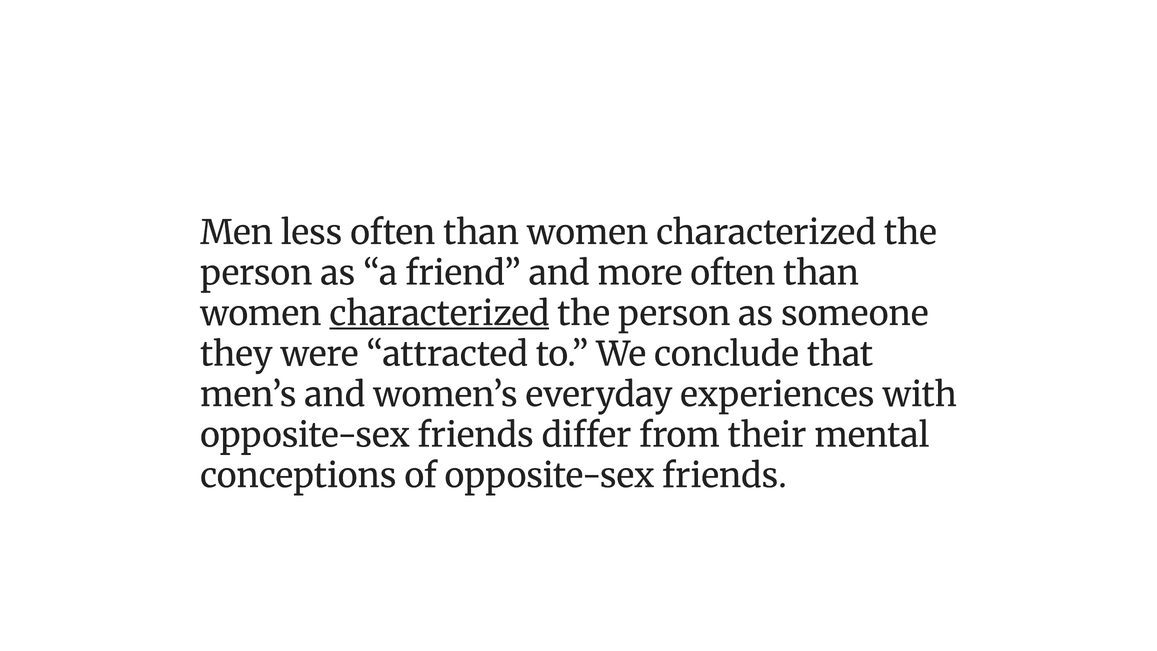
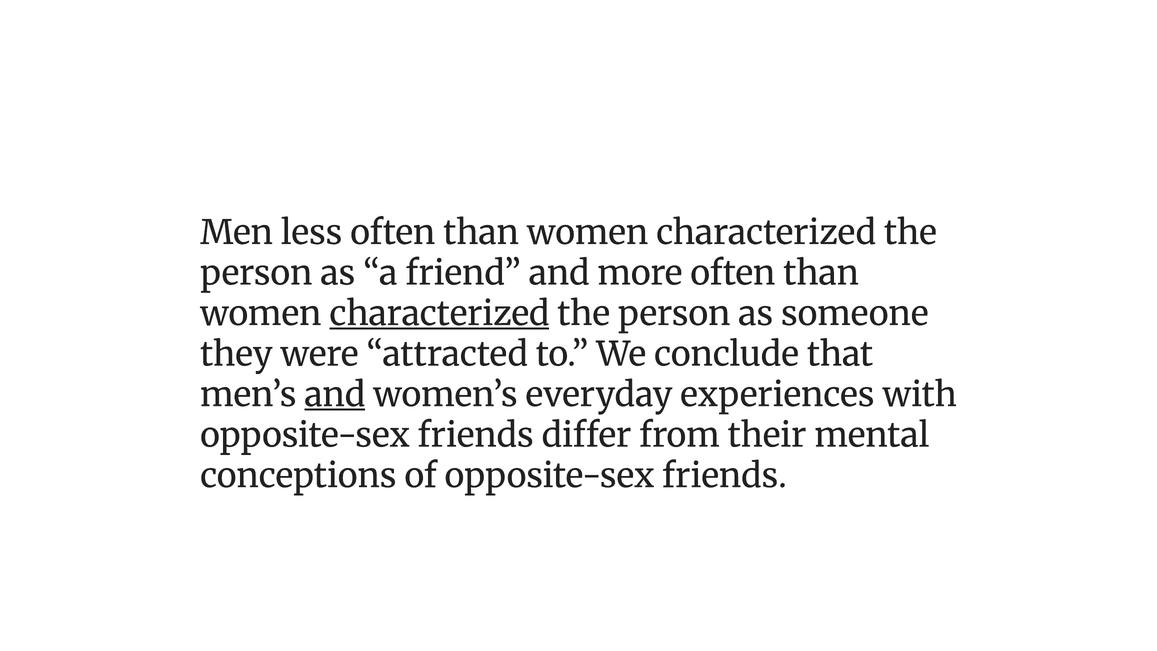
and at (335, 395) underline: none -> present
